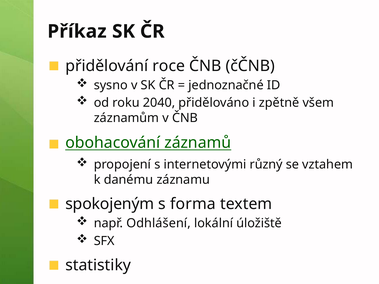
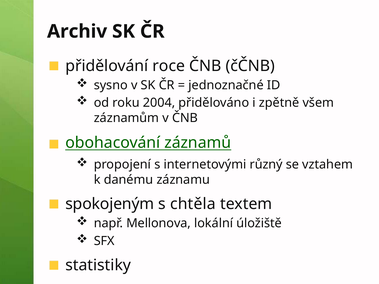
Příkaz: Příkaz -> Archiv
2040: 2040 -> 2004
forma: forma -> chtěla
Odhlášení: Odhlášení -> Mellonova
